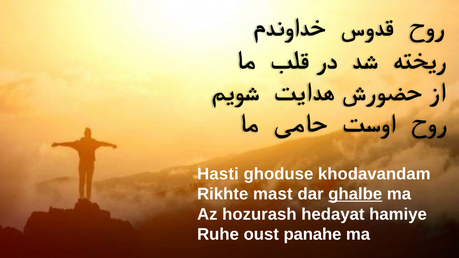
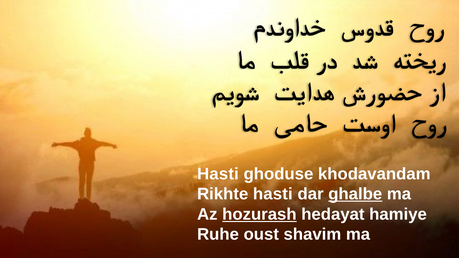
Rikhte mast: mast -> hasti
hozurash underline: none -> present
panahe: panahe -> shavim
